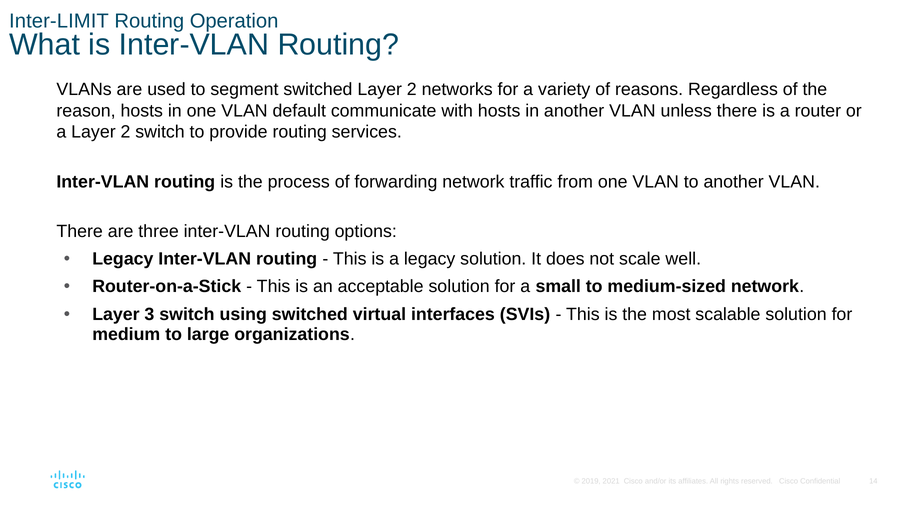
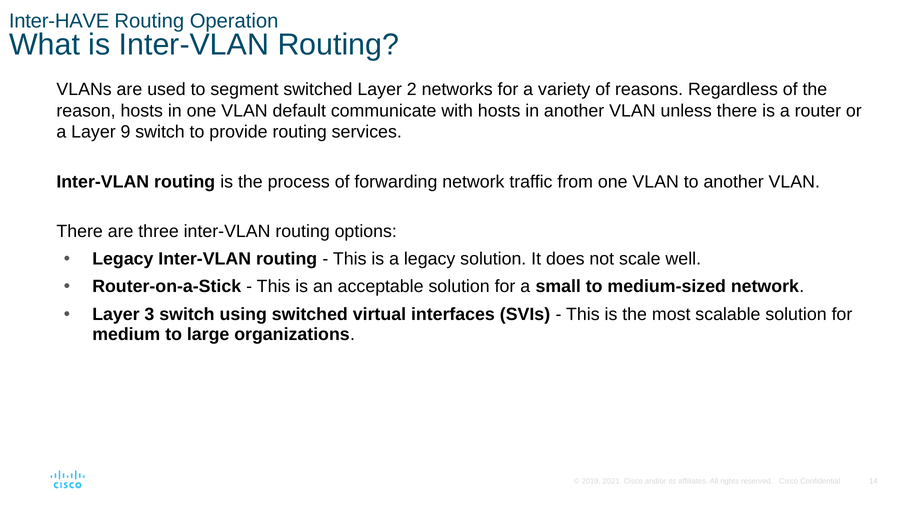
Inter-LIMIT: Inter-LIMIT -> Inter-HAVE
a Layer 2: 2 -> 9
